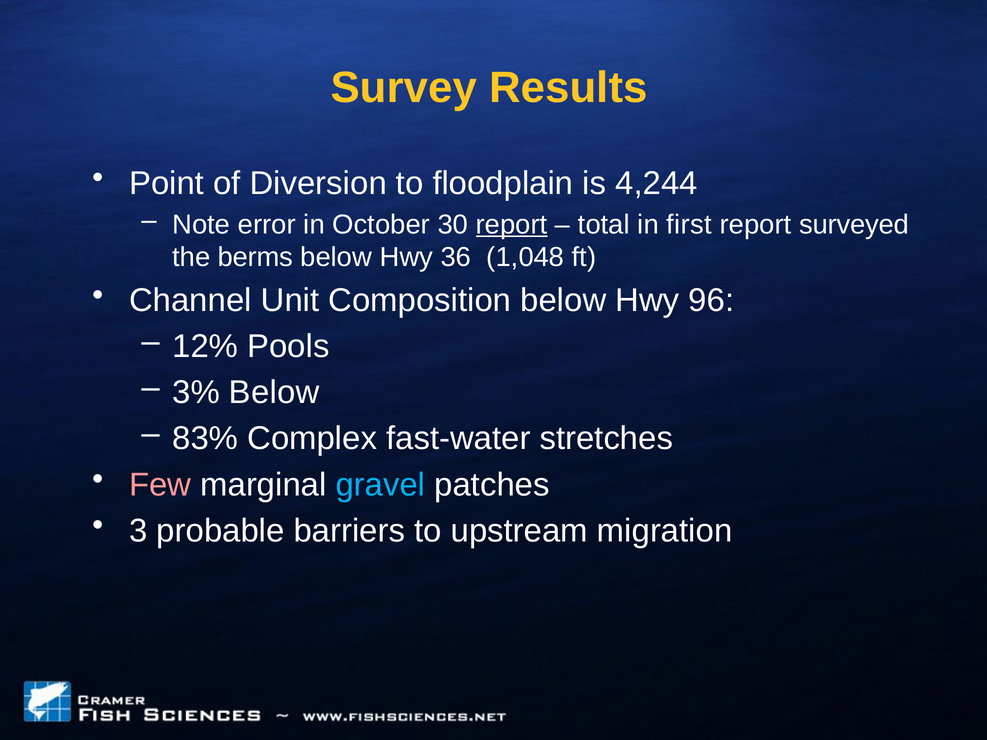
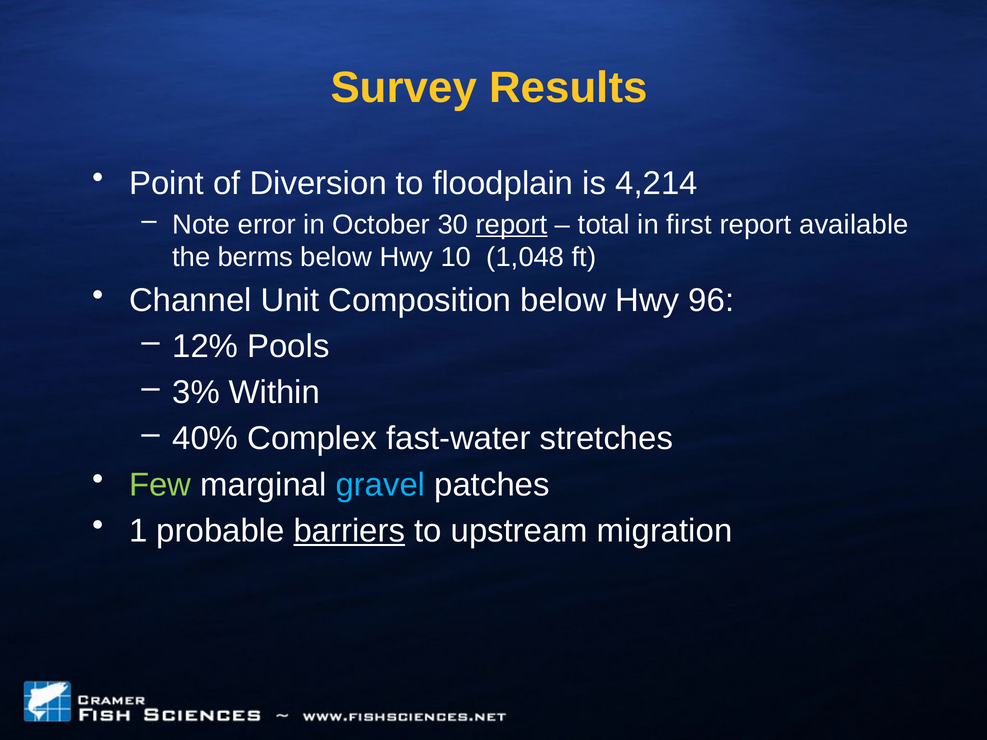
4,244: 4,244 -> 4,214
surveyed: surveyed -> available
36: 36 -> 10
3% Below: Below -> Within
83%: 83% -> 40%
Few colour: pink -> light green
3: 3 -> 1
barriers underline: none -> present
